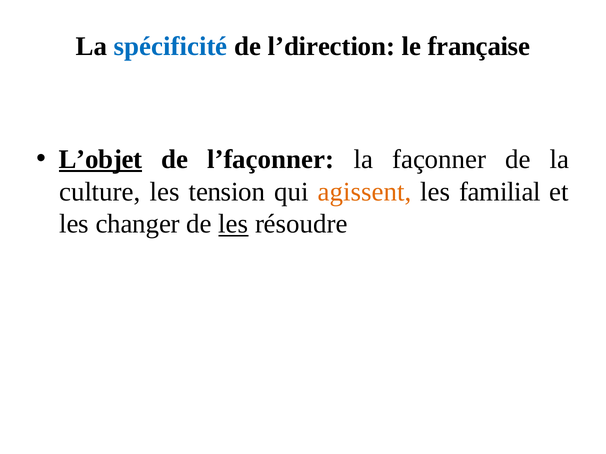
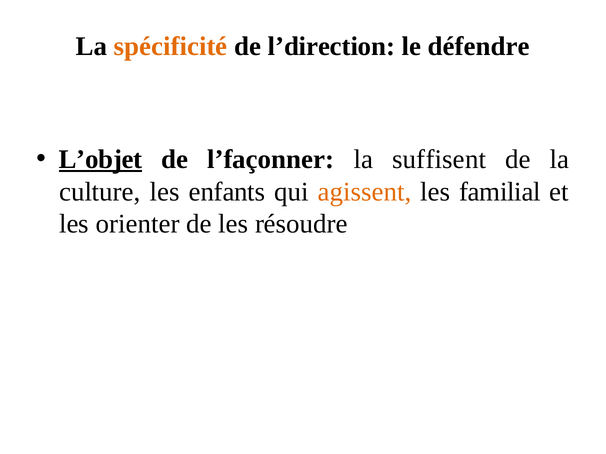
spécificité colour: blue -> orange
française: française -> défendre
façonner: façonner -> suffisent
tension: tension -> enfants
changer: changer -> orienter
les at (233, 224) underline: present -> none
